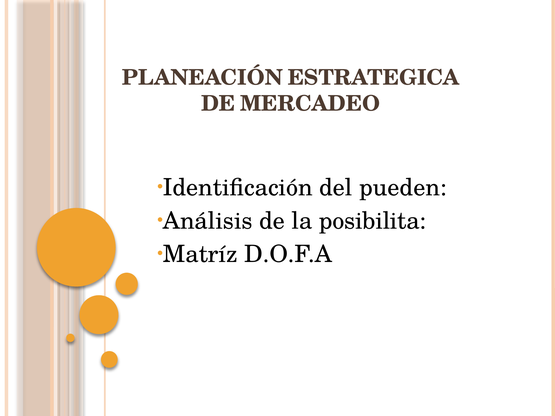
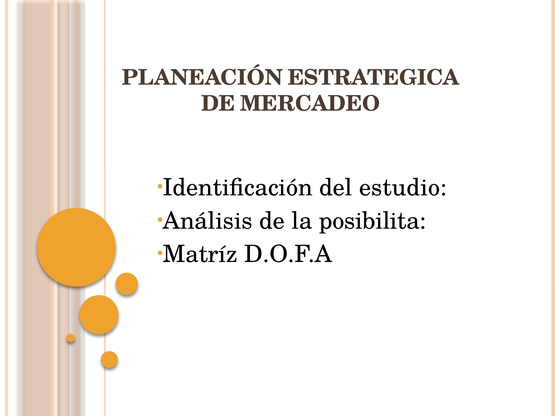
pueden: pueden -> estudio
